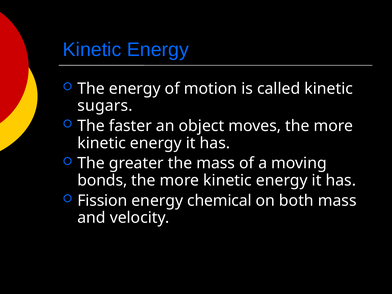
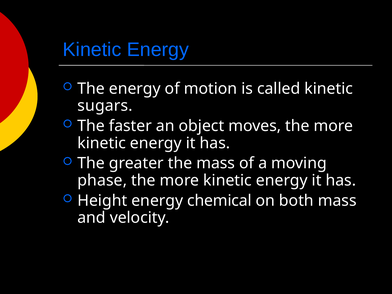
bonds: bonds -> phase
Fission: Fission -> Height
